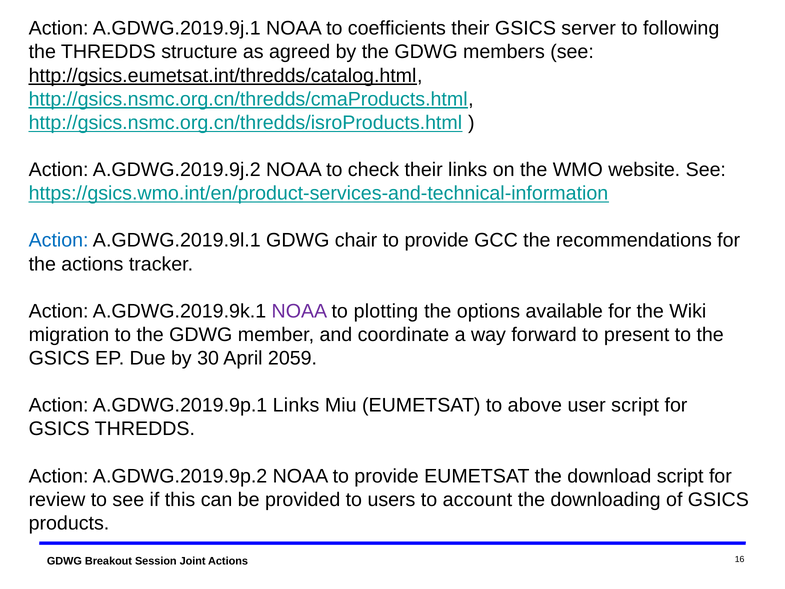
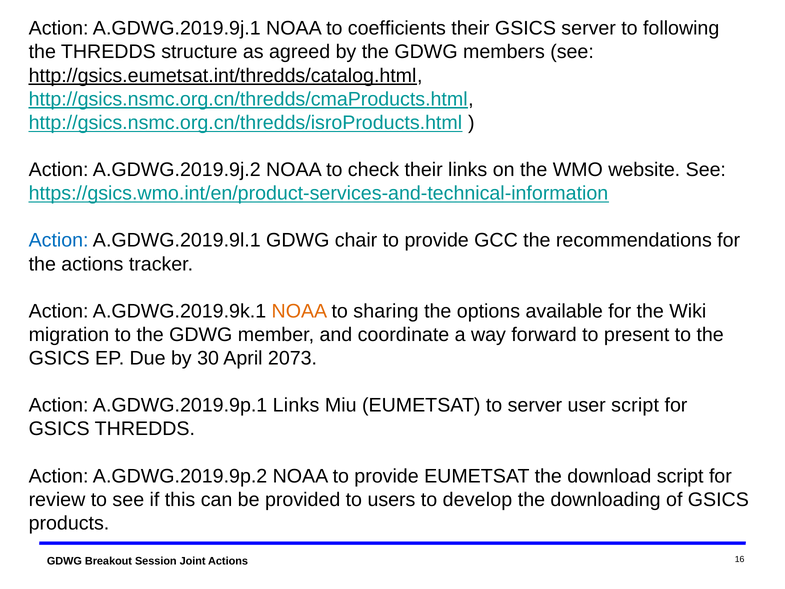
NOAA at (299, 311) colour: purple -> orange
plotting: plotting -> sharing
2059: 2059 -> 2073
to above: above -> server
account: account -> develop
